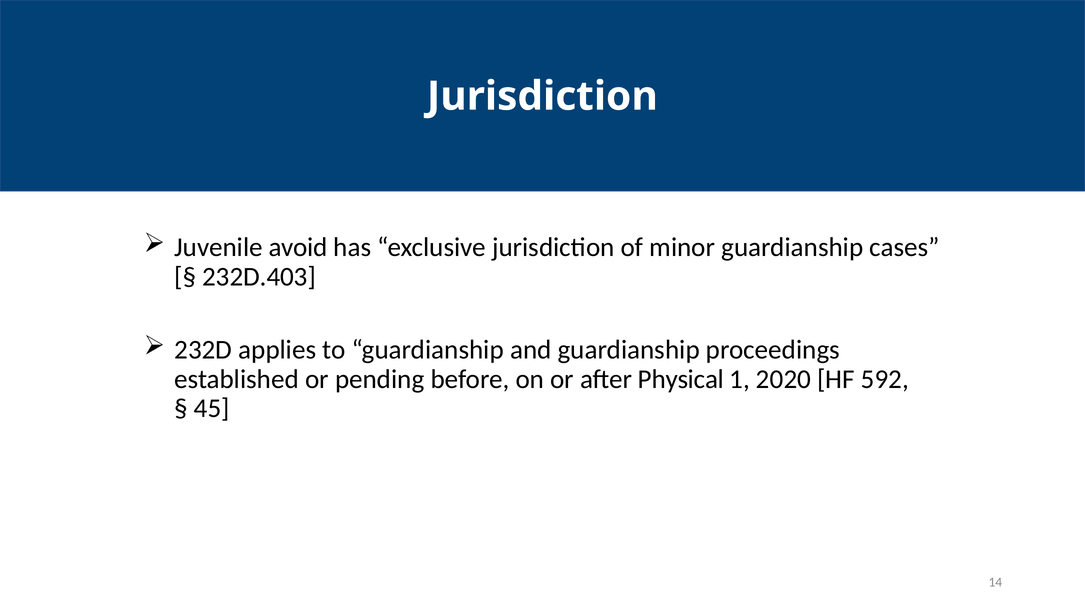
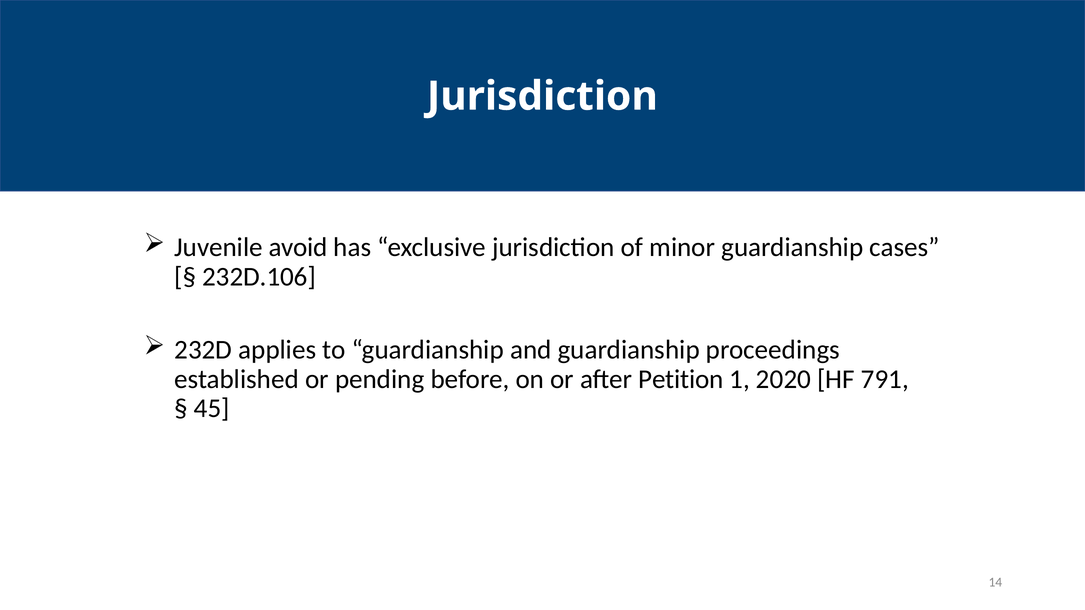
232D.403: 232D.403 -> 232D.106
Physical: Physical -> Petition
592: 592 -> 791
